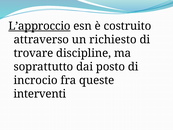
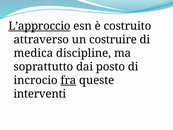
richiesto: richiesto -> costruire
trovare: trovare -> medica
fra underline: none -> present
